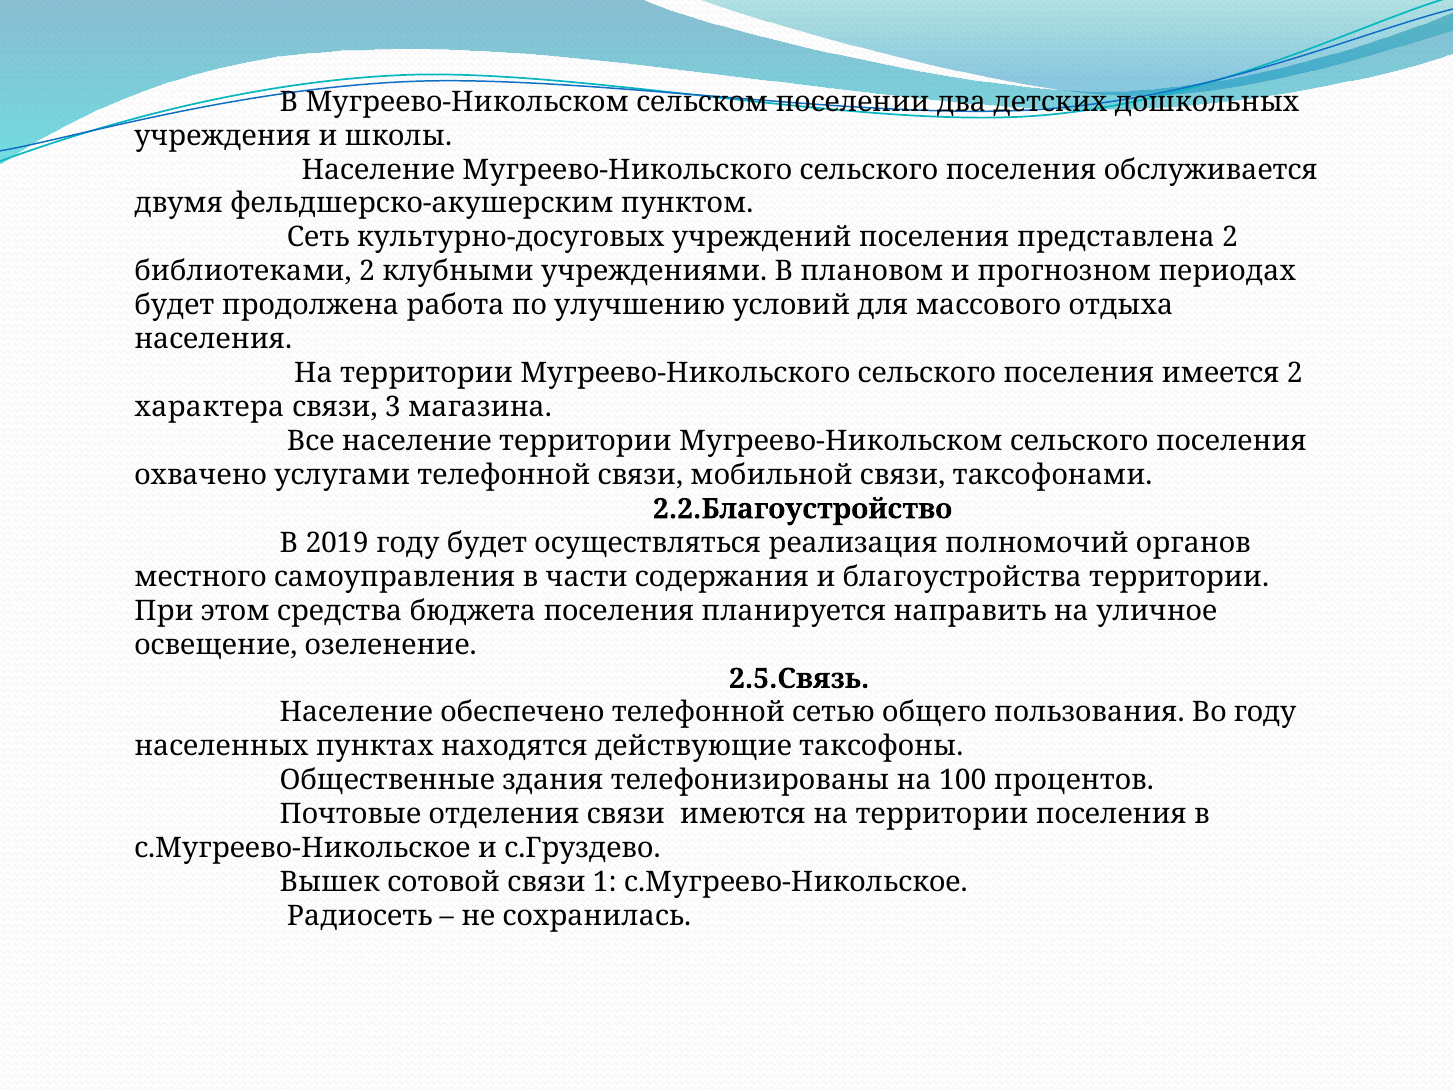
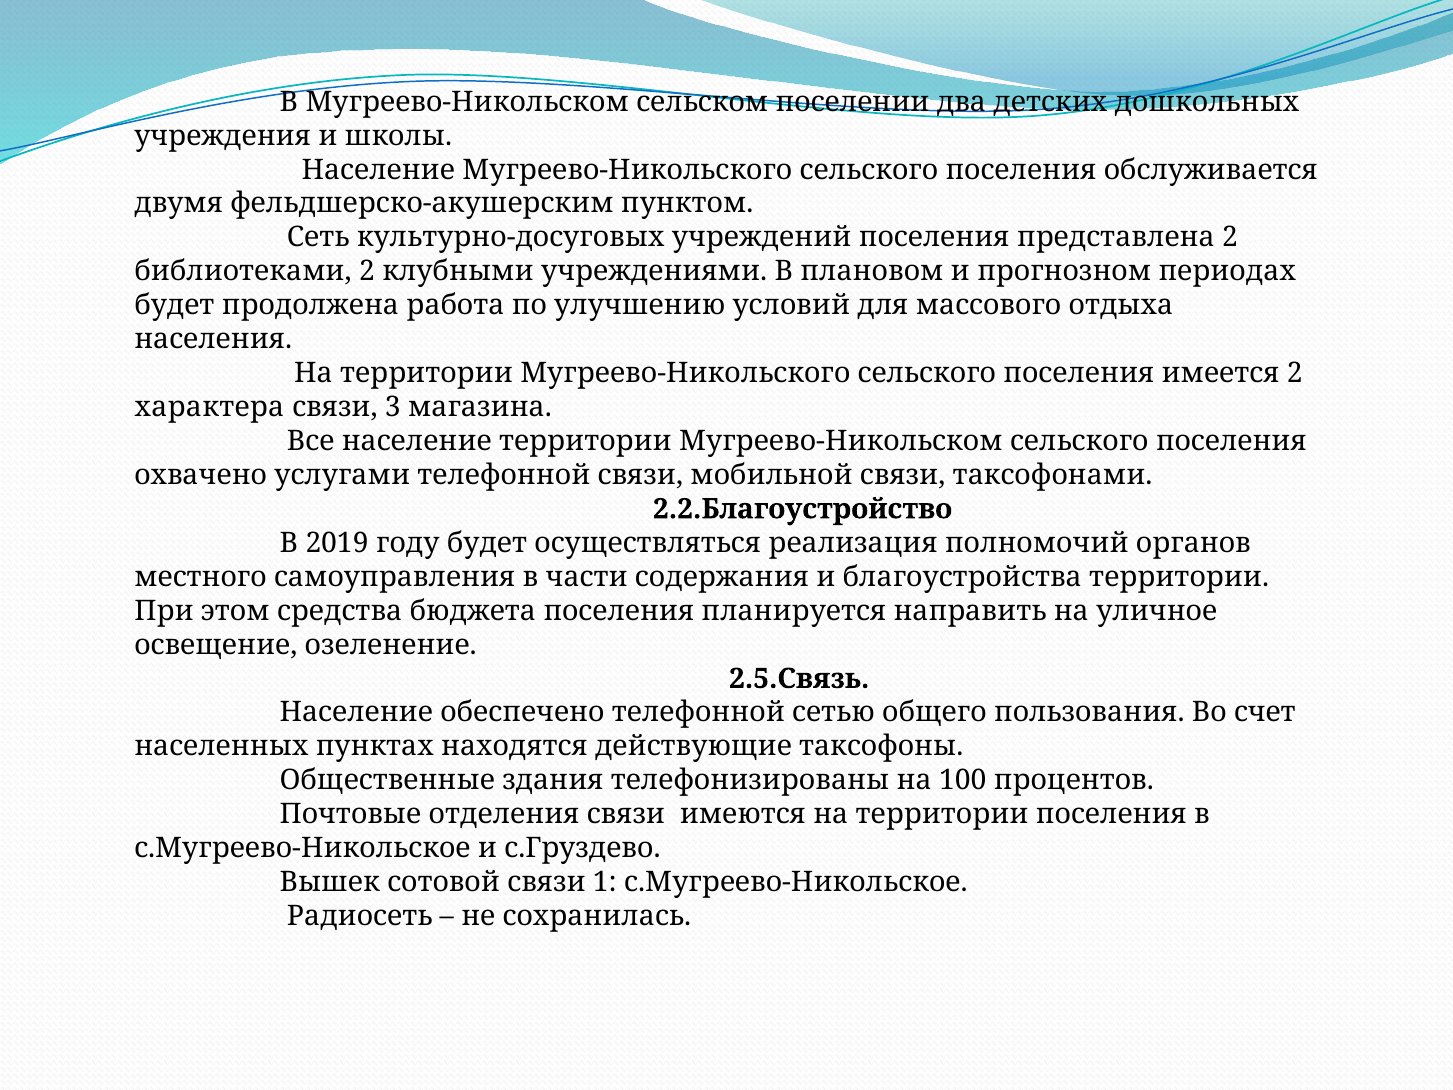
Во году: году -> счет
